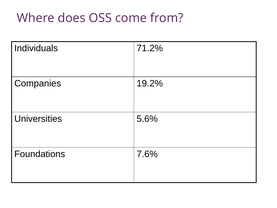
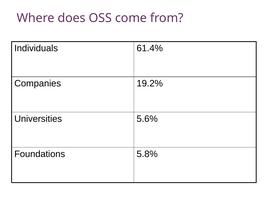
71.2%: 71.2% -> 61.4%
7.6%: 7.6% -> 5.8%
